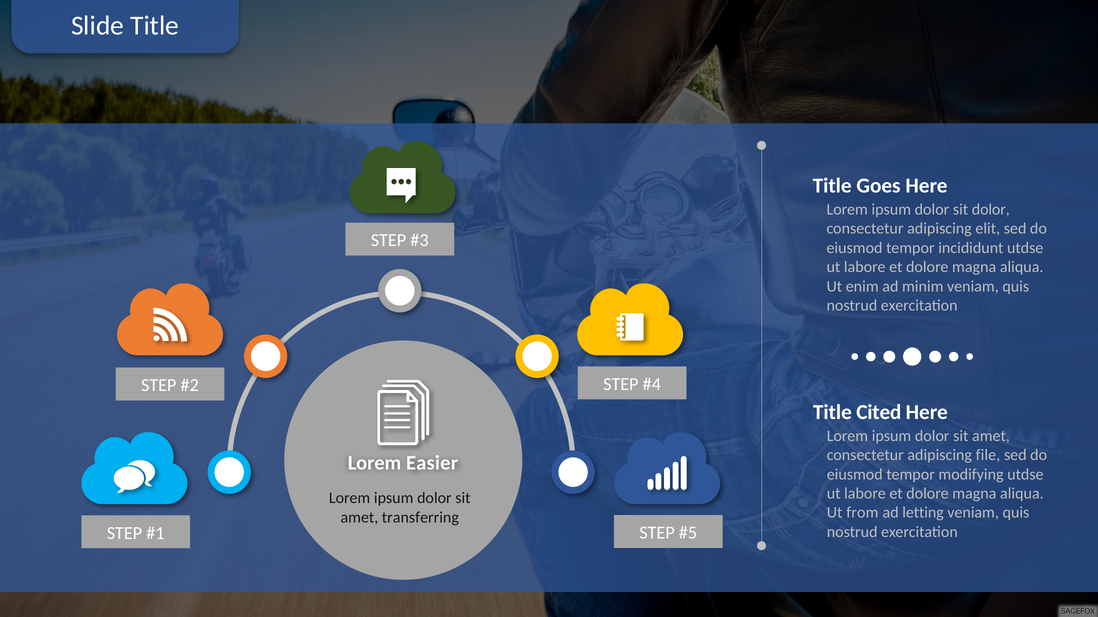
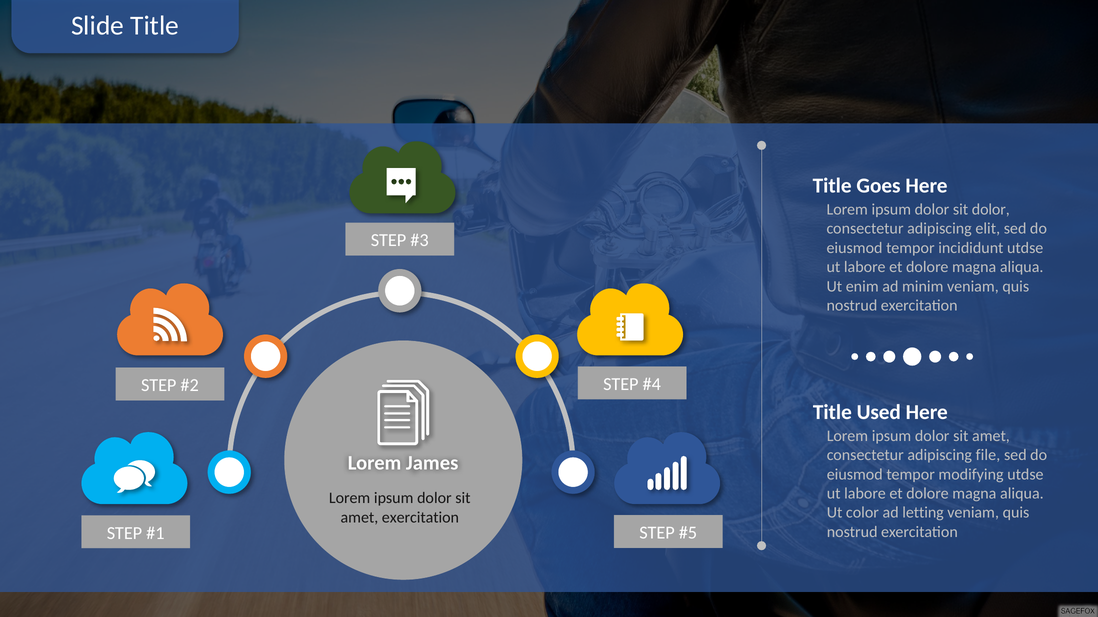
Cited: Cited -> Used
Easier: Easier -> James
from: from -> color
amet transferring: transferring -> exercitation
